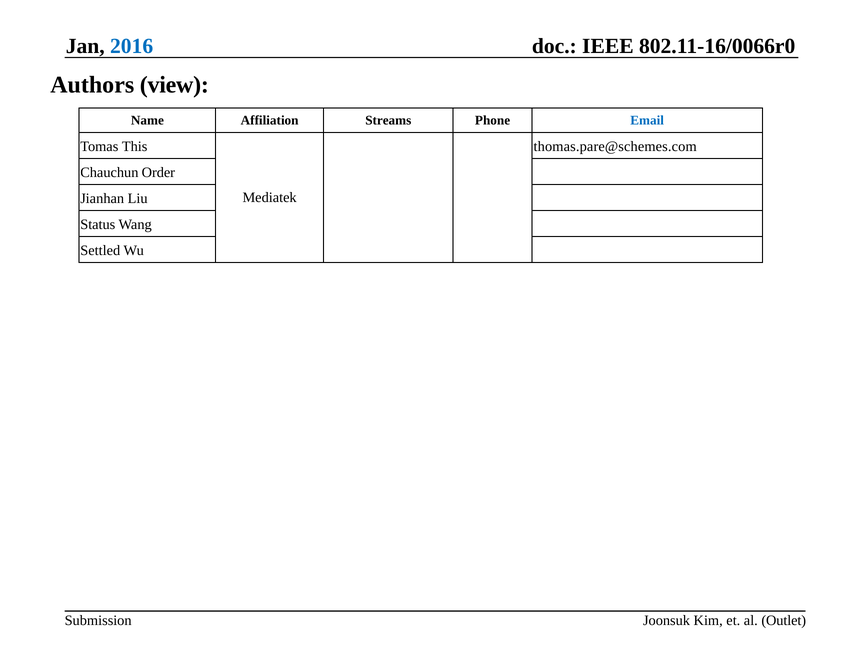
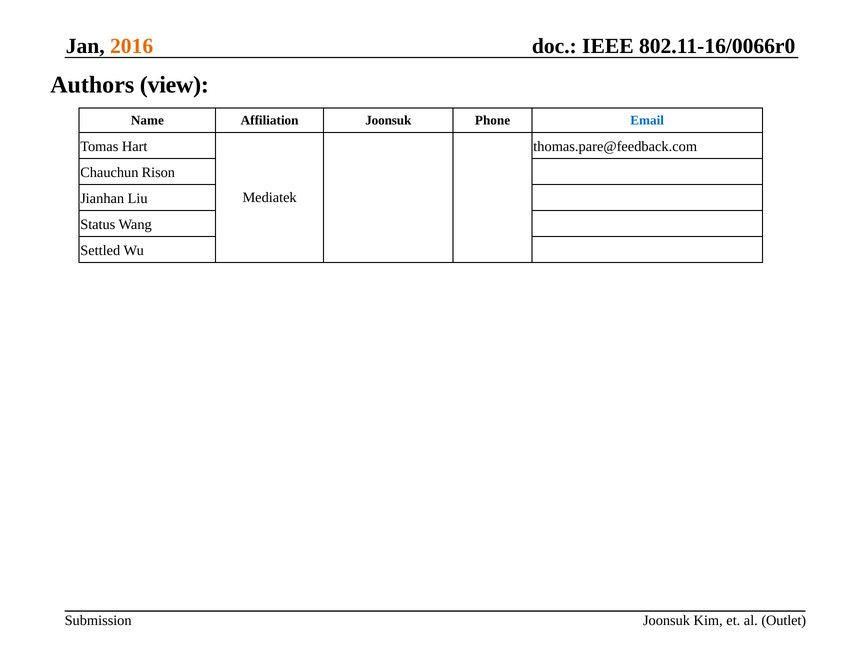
2016 colour: blue -> orange
Affiliation Streams: Streams -> Joonsuk
This: This -> Hart
thomas.pare@schemes.com: thomas.pare@schemes.com -> thomas.pare@feedback.com
Order: Order -> Rison
